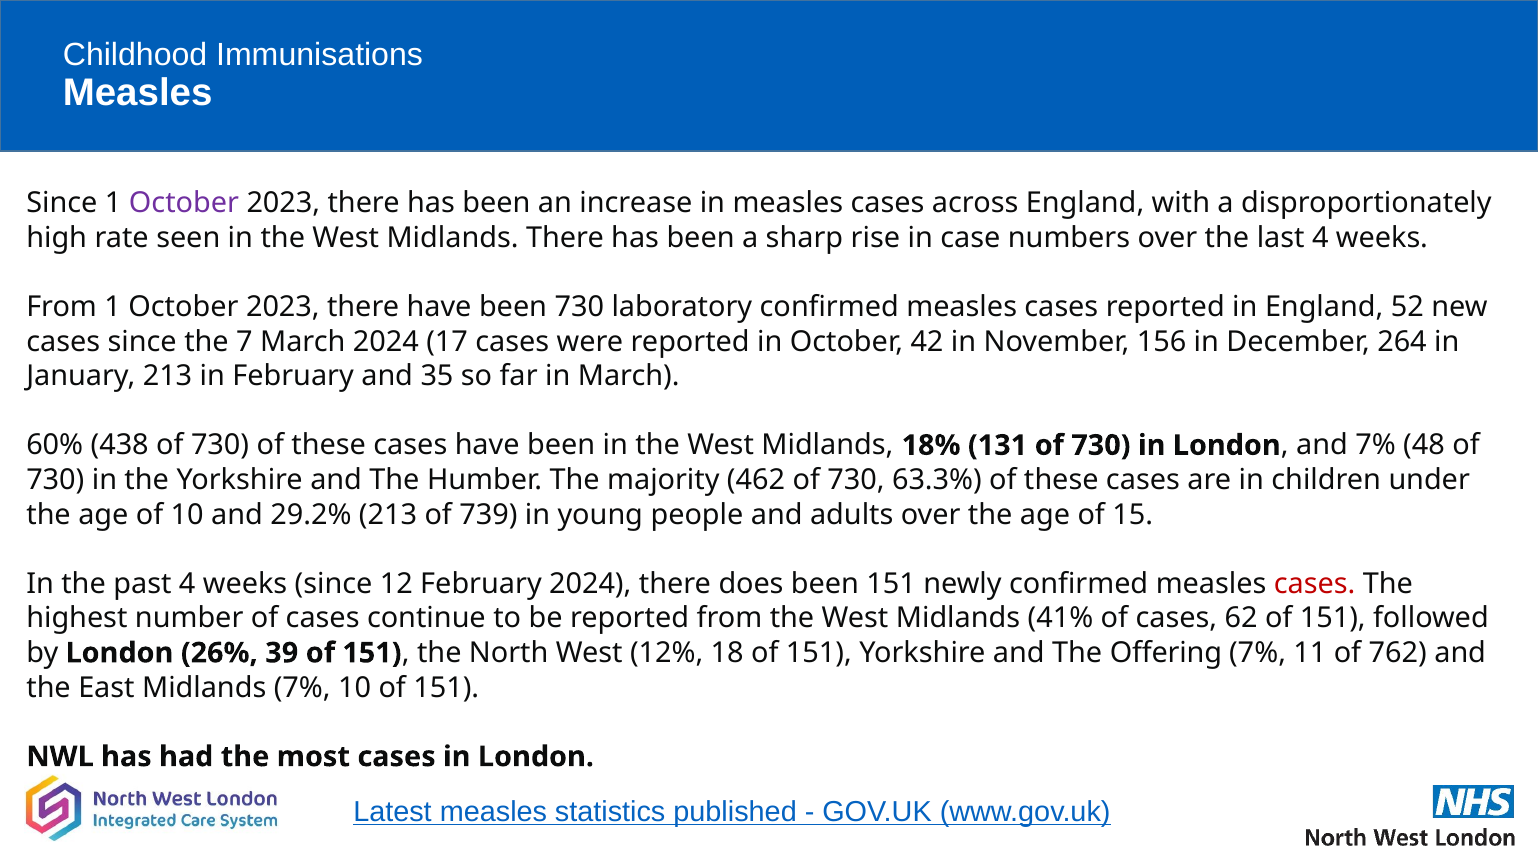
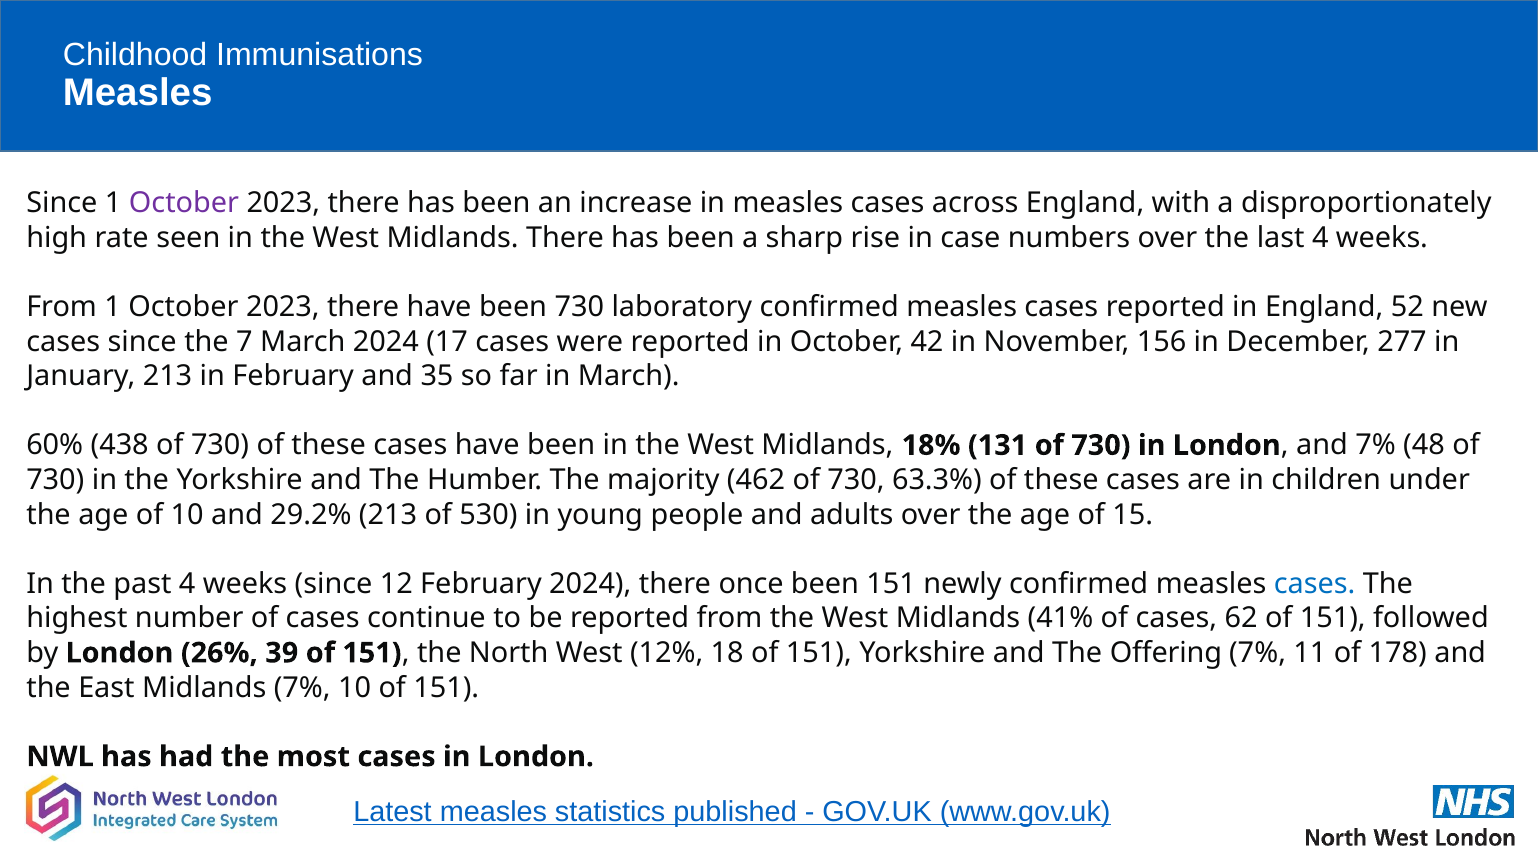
264: 264 -> 277
739: 739 -> 530
does: does -> once
cases at (1315, 584) colour: red -> blue
762: 762 -> 178
